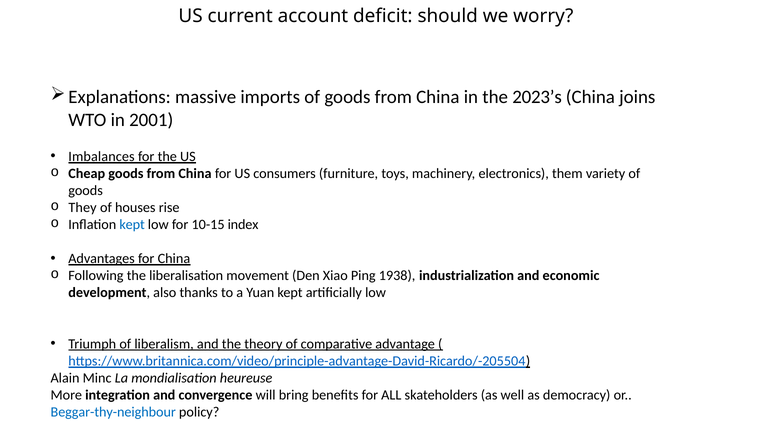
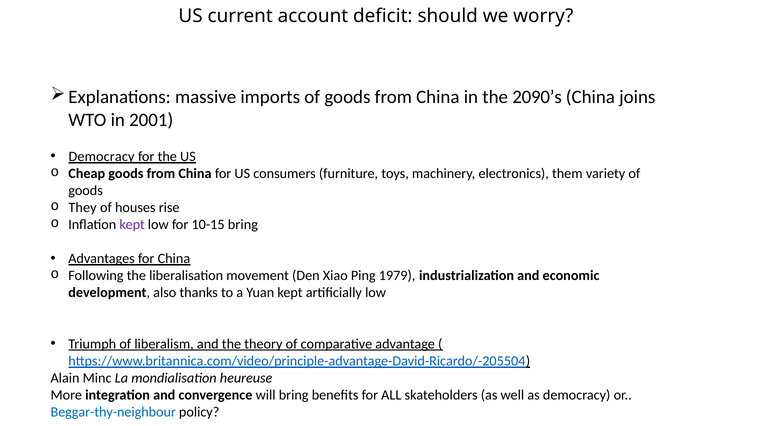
2023’s: 2023’s -> 2090’s
Imbalances at (102, 156): Imbalances -> Democracy
kept at (132, 224) colour: blue -> purple
10-15 index: index -> bring
1938: 1938 -> 1979
